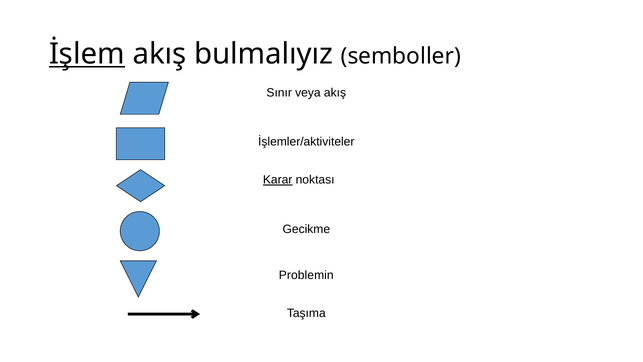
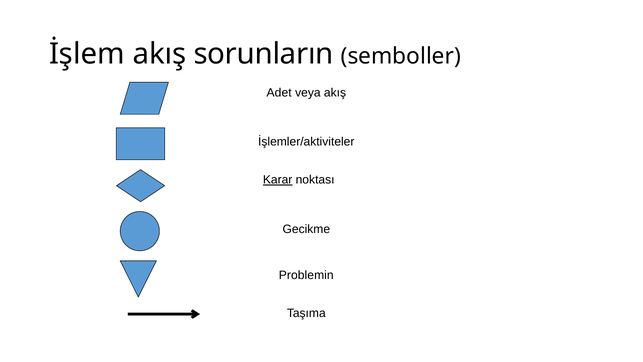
İşlem underline: present -> none
bulmalıyız: bulmalıyız -> sorunların
Sınır: Sınır -> Adet
